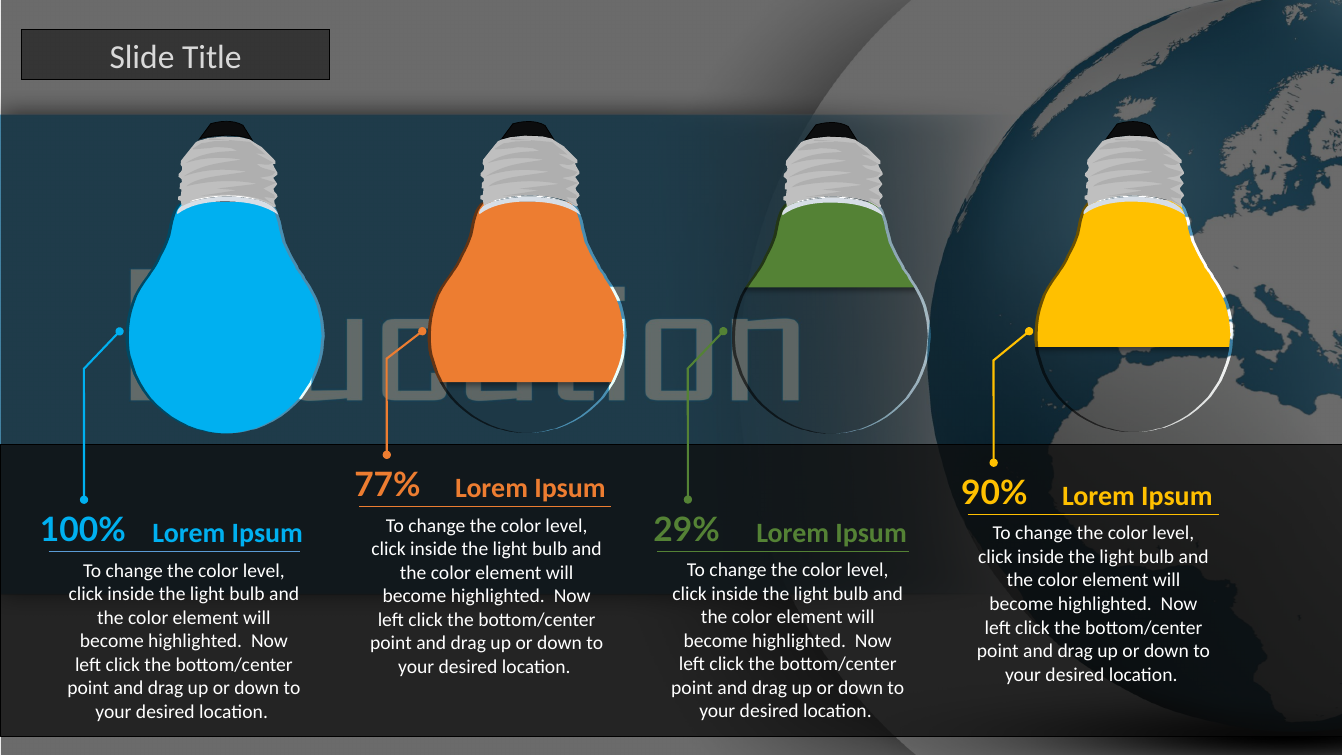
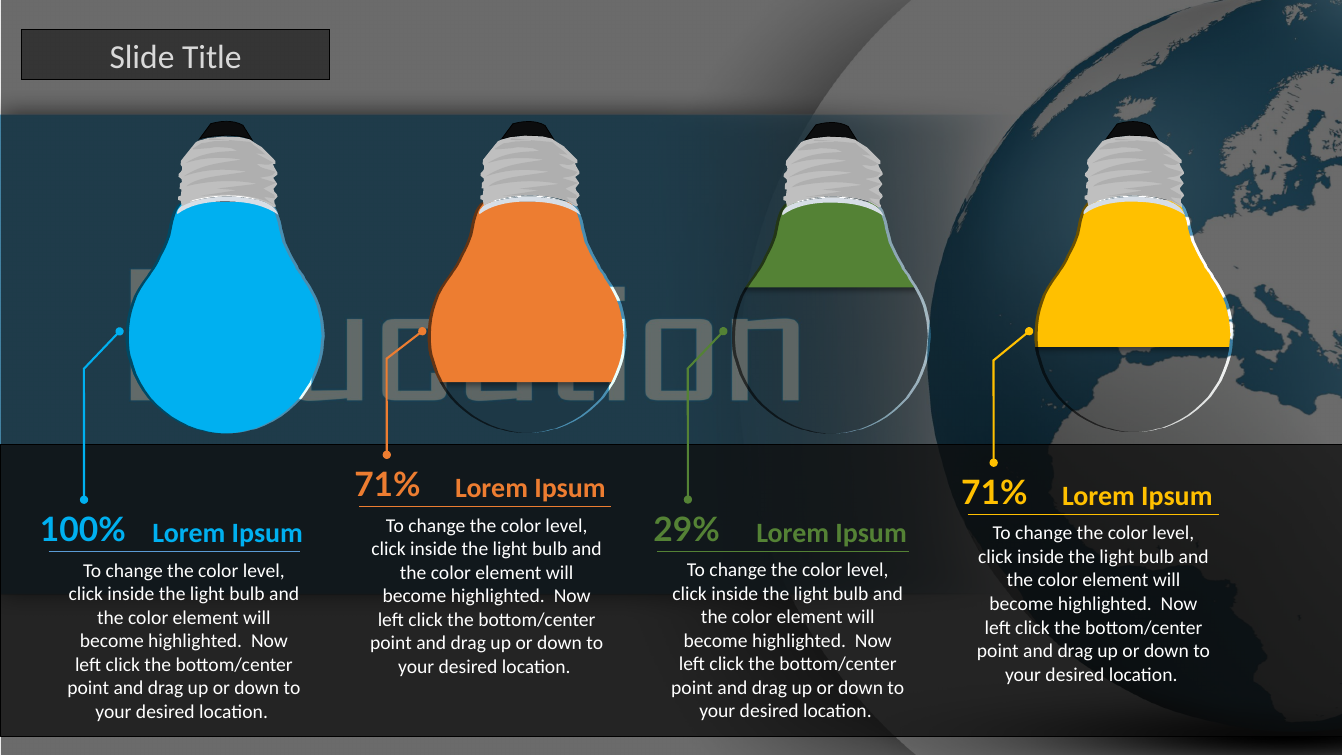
77% at (387, 485): 77% -> 71%
90% at (994, 493): 90% -> 71%
